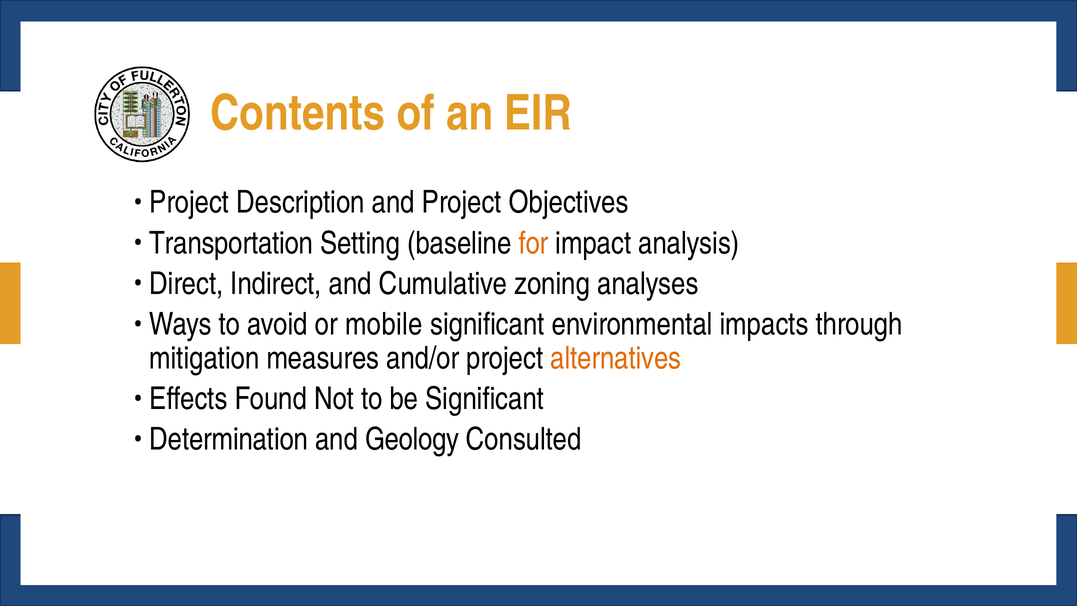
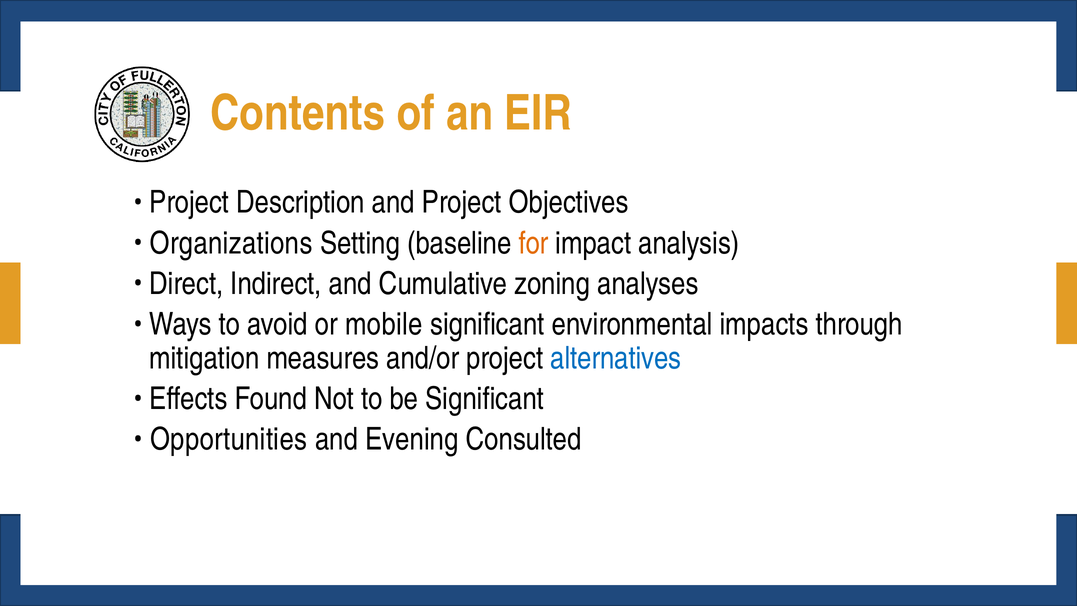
Transportation: Transportation -> Organizations
alternatives colour: orange -> blue
Determination: Determination -> Opportunities
Geology: Geology -> Evening
